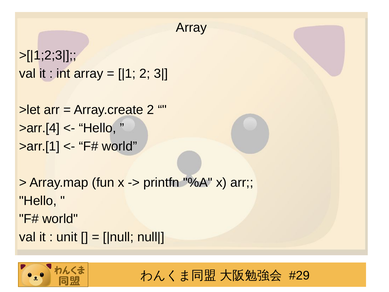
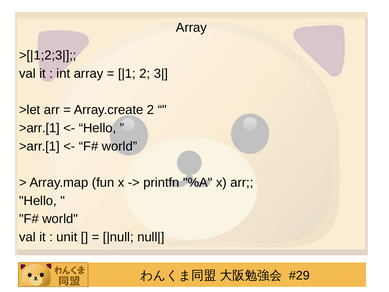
>arr.[4 at (39, 128): >arr.[4 -> >arr.[1
